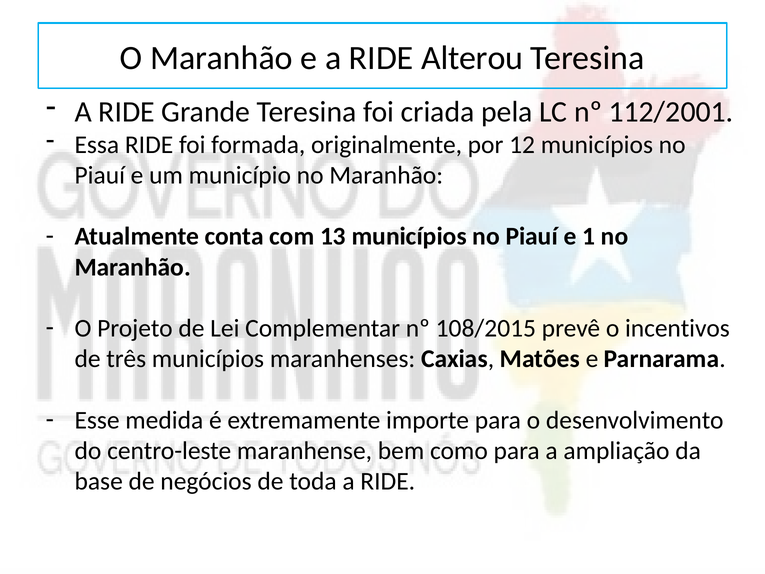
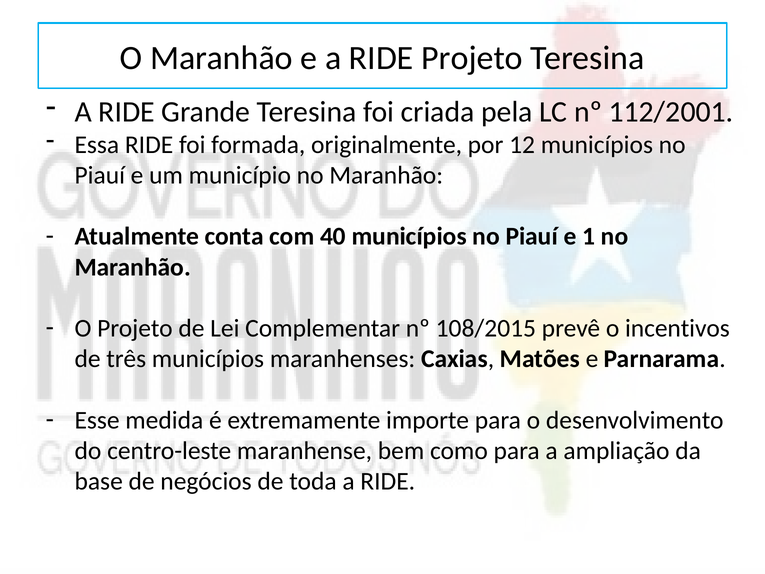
RIDE Alterou: Alterou -> Projeto
13: 13 -> 40
